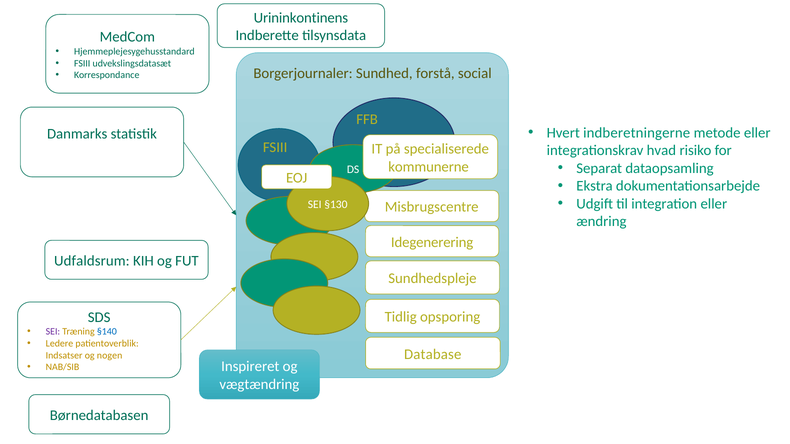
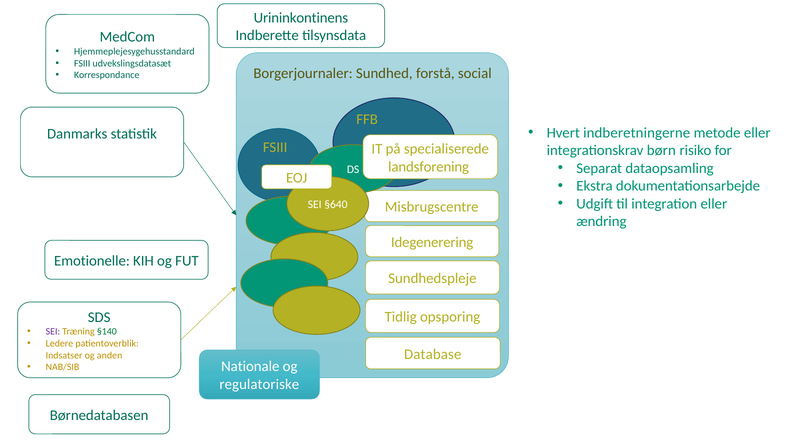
hvad: hvad -> børn
kommunerne: kommunerne -> landsforening
§130: §130 -> §640
Udfaldsrum: Udfaldsrum -> Emotionelle
§140 colour: blue -> green
nogen: nogen -> anden
Inspireret: Inspireret -> Nationale
vægtændring: vægtændring -> regulatoriske
